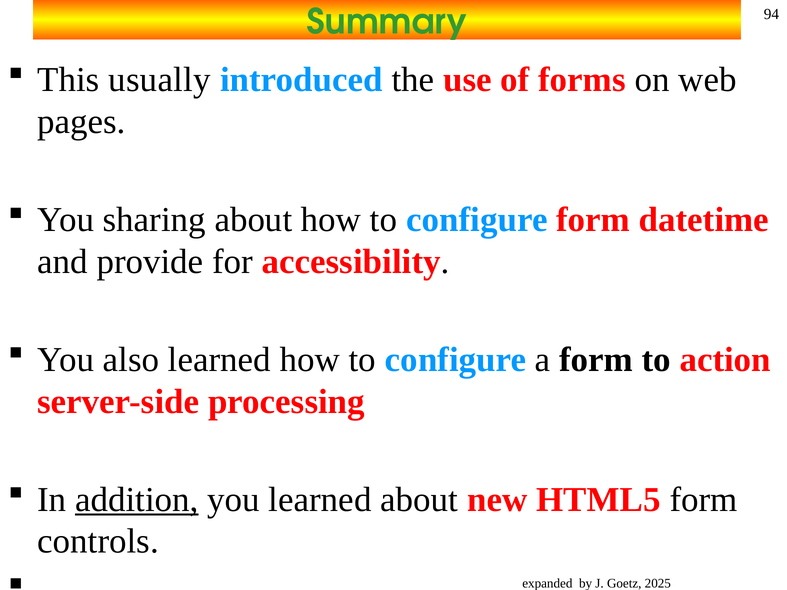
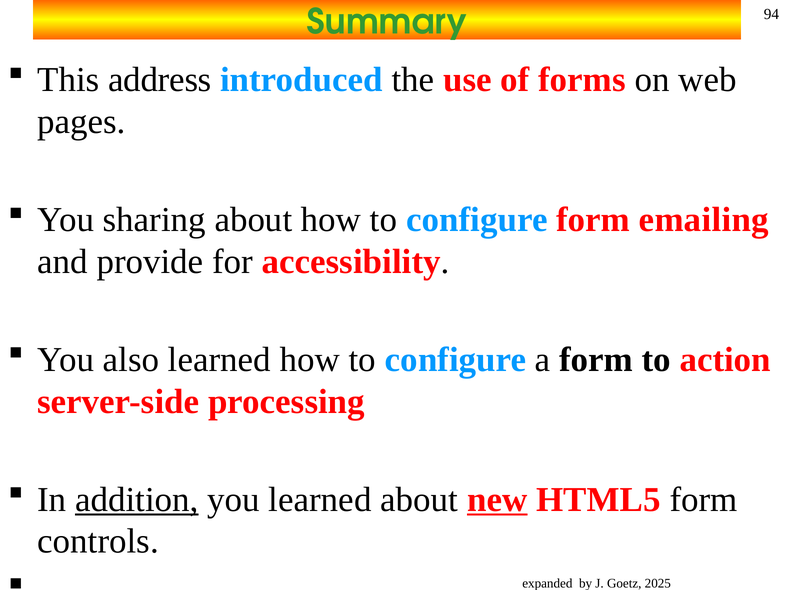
usually: usually -> address
datetime: datetime -> emailing
new underline: none -> present
